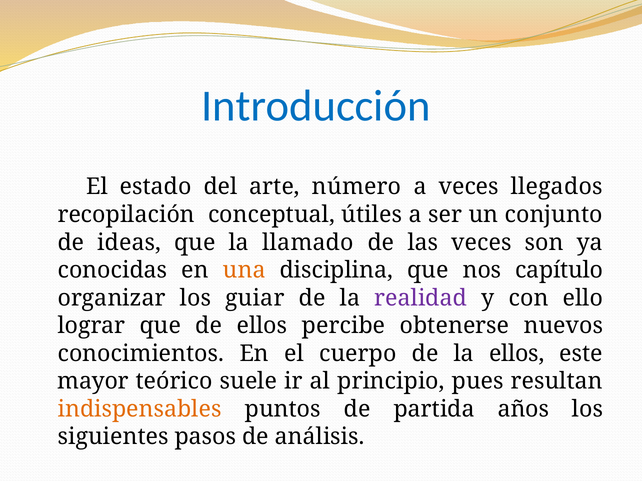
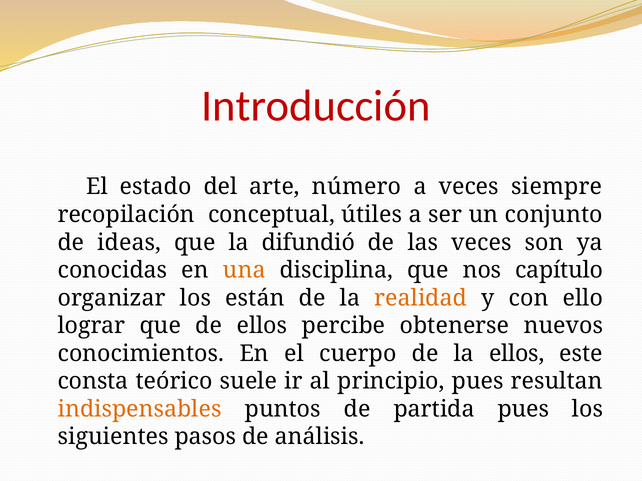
Introducción colour: blue -> red
llegados: llegados -> siempre
llamado: llamado -> difundió
guiar: guiar -> están
realidad colour: purple -> orange
mayor: mayor -> consta
partida años: años -> pues
